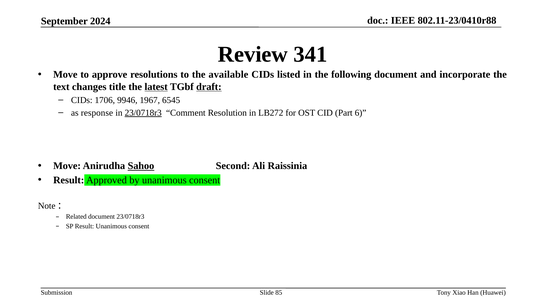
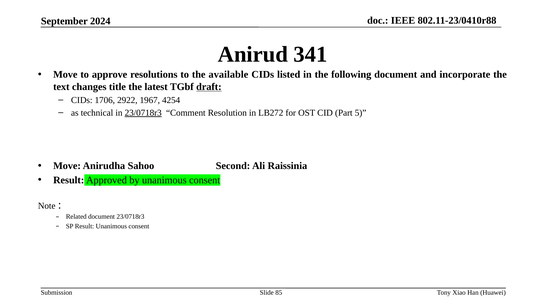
Review: Review -> Anirud
latest underline: present -> none
9946: 9946 -> 2922
6545: 6545 -> 4254
response: response -> technical
6: 6 -> 5
Sahoo underline: present -> none
